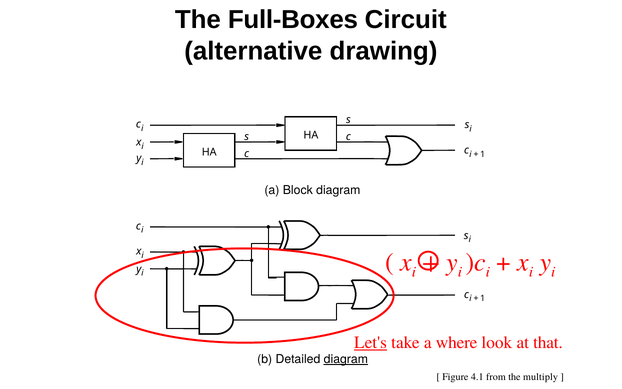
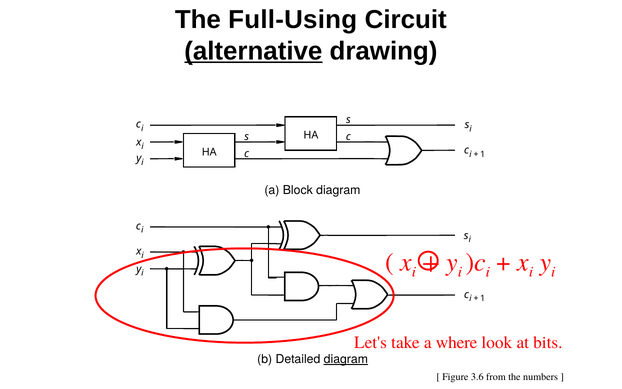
Full-Boxes: Full-Boxes -> Full-Using
alternative underline: none -> present
Let's underline: present -> none
that: that -> bits
4.1: 4.1 -> 3.6
multiply: multiply -> numbers
